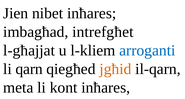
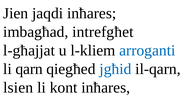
nibet: nibet -> jaqdi
jgħid colour: orange -> blue
meta: meta -> lsien
